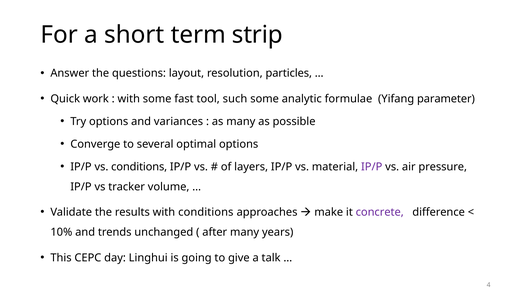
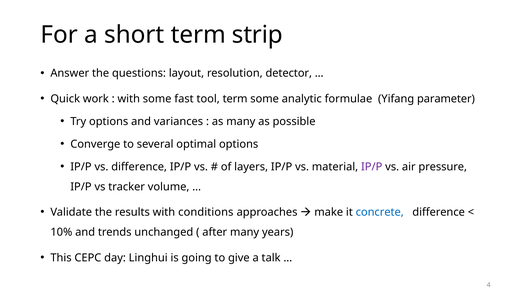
particles: particles -> detector
tool such: such -> term
vs conditions: conditions -> difference
concrete colour: purple -> blue
